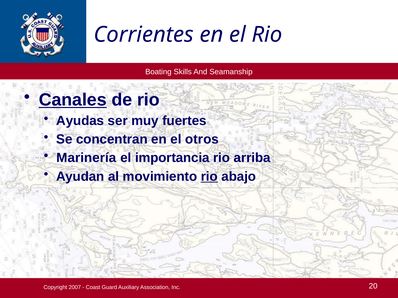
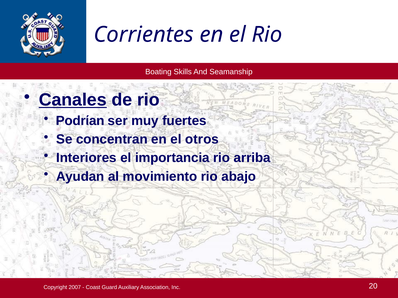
Ayudas: Ayudas -> Podrίan
Marinería: Marinería -> Interiores
rio at (209, 177) underline: present -> none
